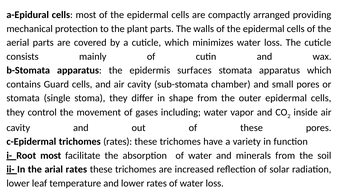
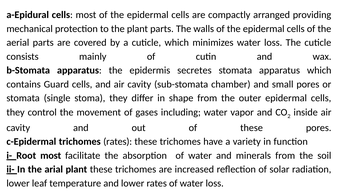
surfaces: surfaces -> secretes
arial rates: rates -> plant
